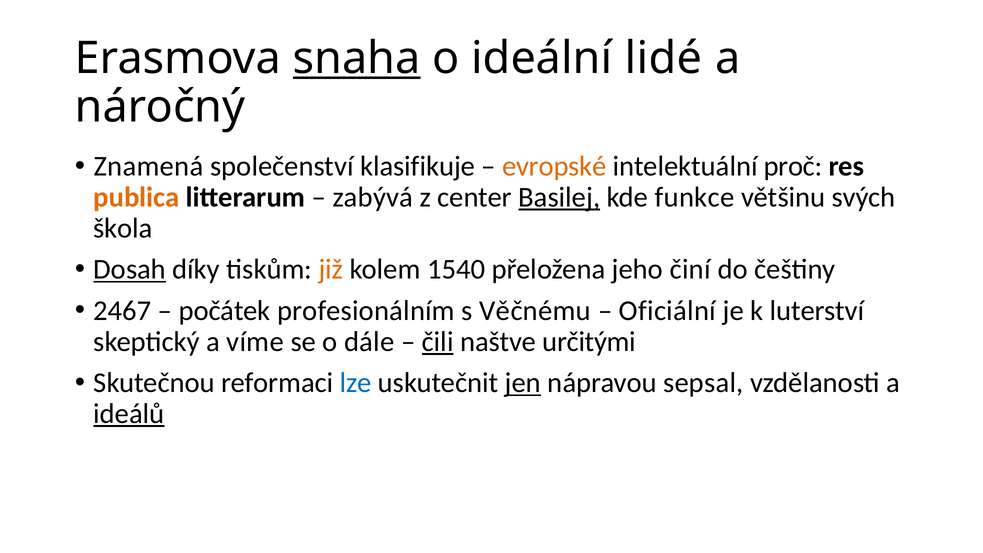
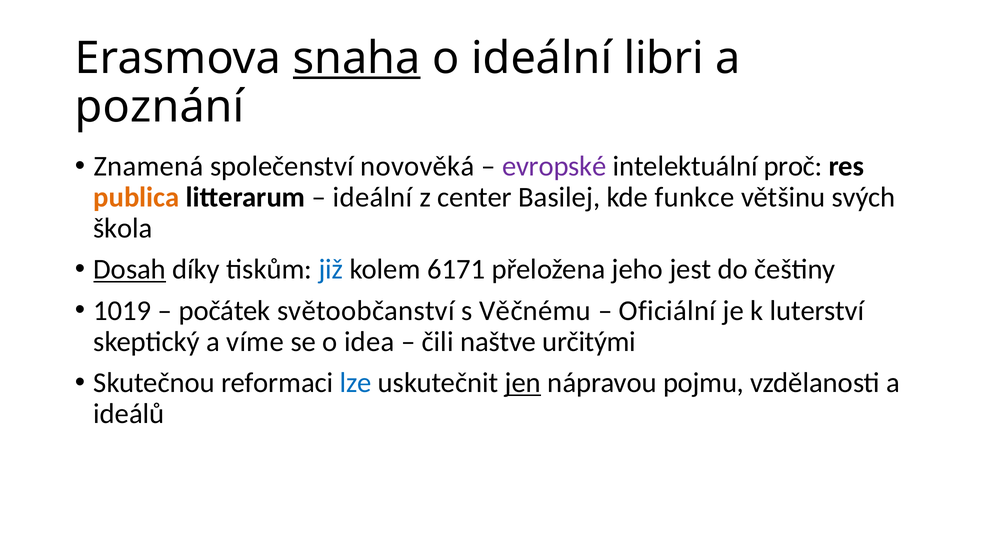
lidé: lidé -> libri
náročný: náročný -> poznání
klasifikuje: klasifikuje -> novověká
evropské colour: orange -> purple
zabývá at (373, 197): zabývá -> ideální
Basilej underline: present -> none
již colour: orange -> blue
1540: 1540 -> 6171
činí: činí -> jest
2467: 2467 -> 1019
profesionálním: profesionálním -> světoobčanství
dále: dále -> idea
čili underline: present -> none
sepsal: sepsal -> pojmu
ideálů underline: present -> none
